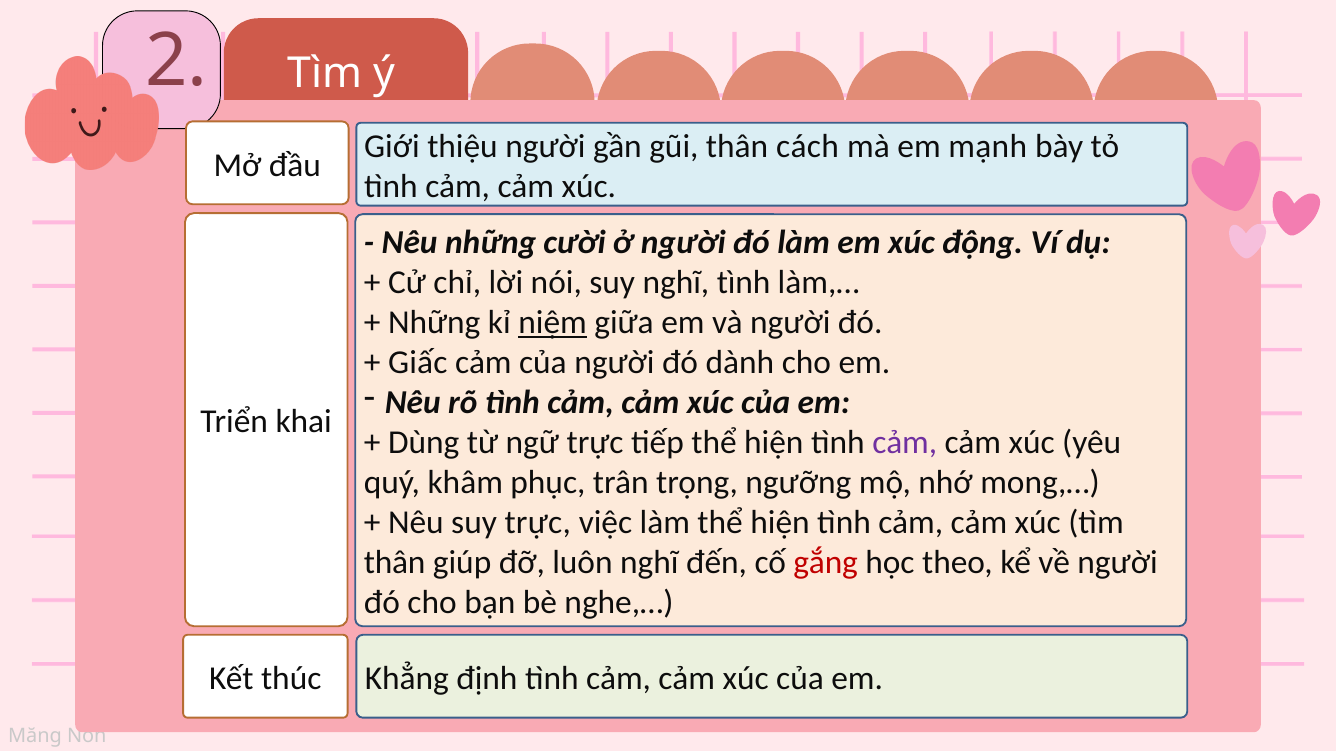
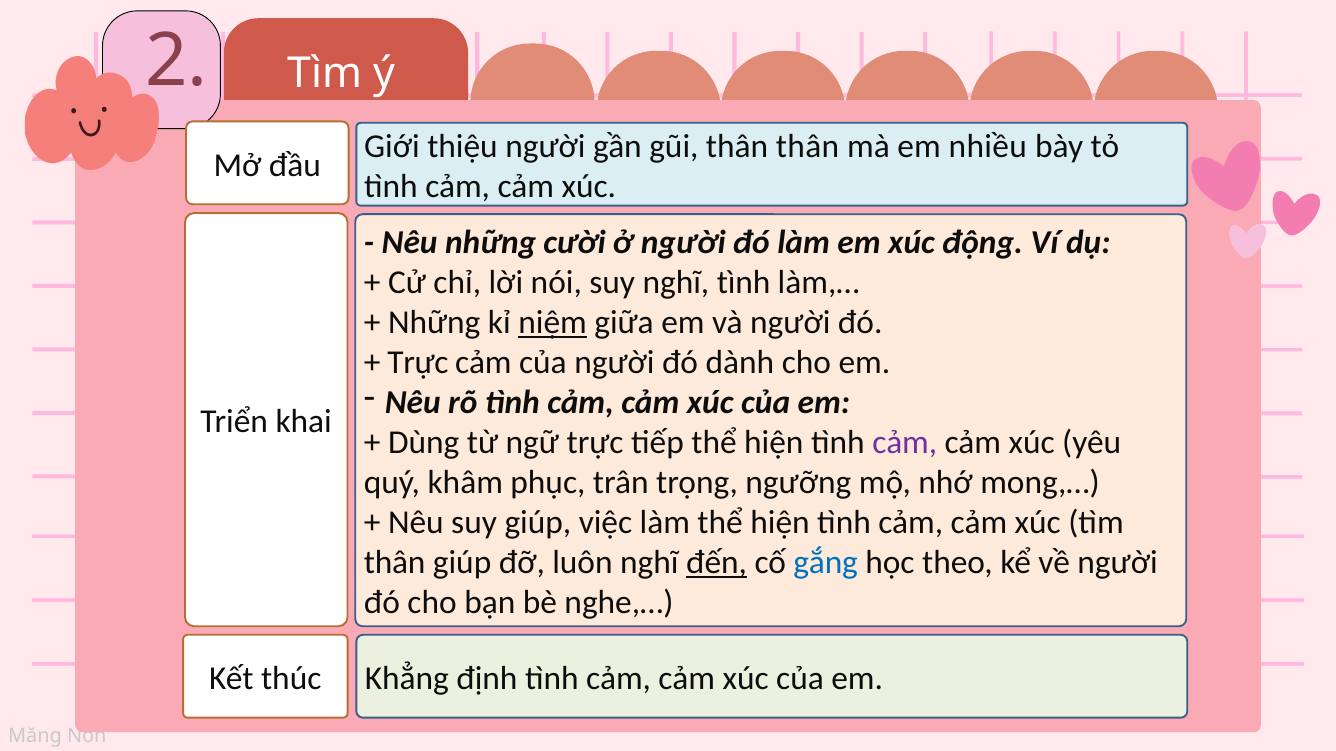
thân cách: cách -> thân
mạnh: mạnh -> nhiều
Giấc at (418, 363): Giấc -> Trực
suy trực: trực -> giúp
đến underline: none -> present
gắng colour: red -> blue
